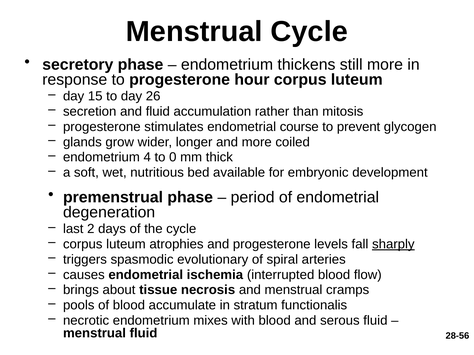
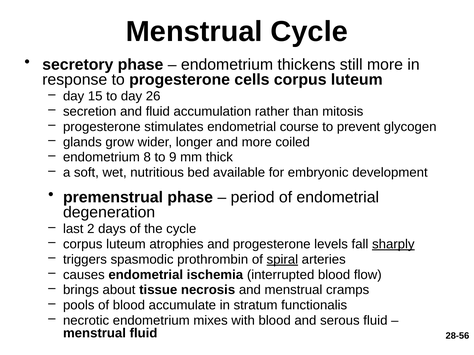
hour: hour -> cells
4: 4 -> 8
0: 0 -> 9
evolutionary: evolutionary -> prothrombin
spiral underline: none -> present
